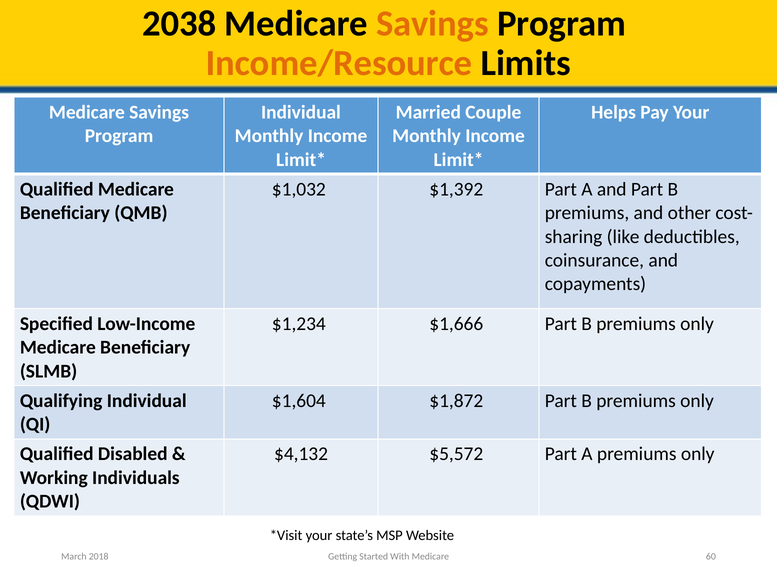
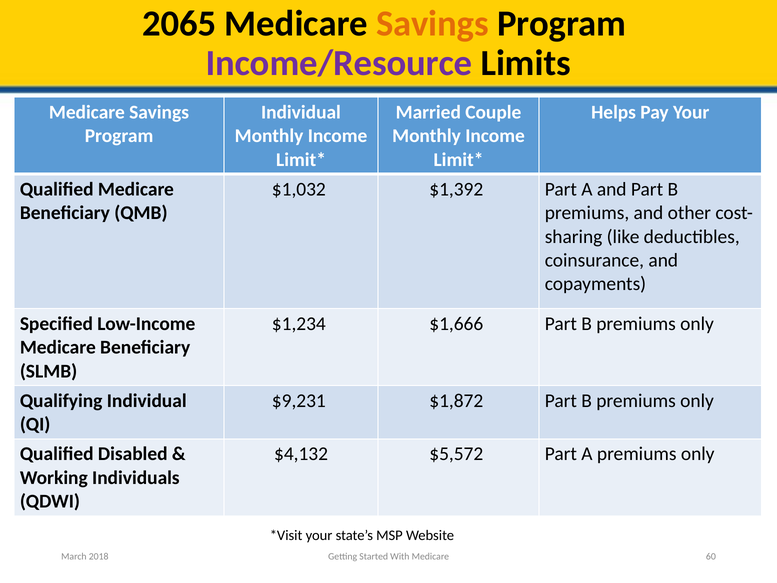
2038: 2038 -> 2065
Income/Resource colour: orange -> purple
$1,604: $1,604 -> $9,231
